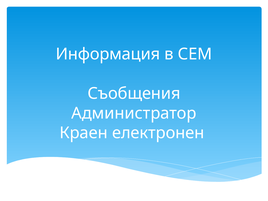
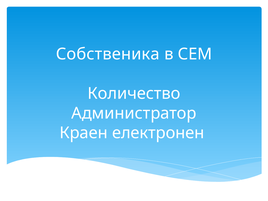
Информация: Информация -> Собственика
Съобщения: Съобщения -> Количество
